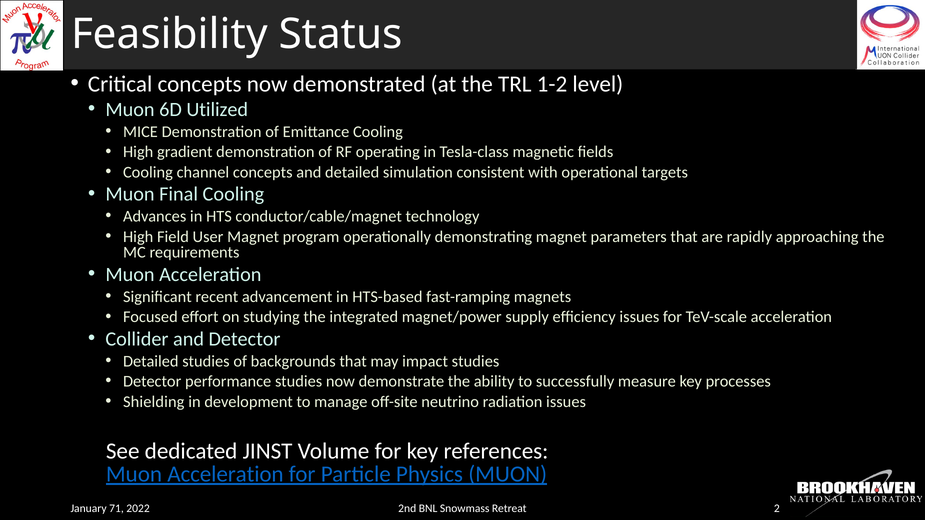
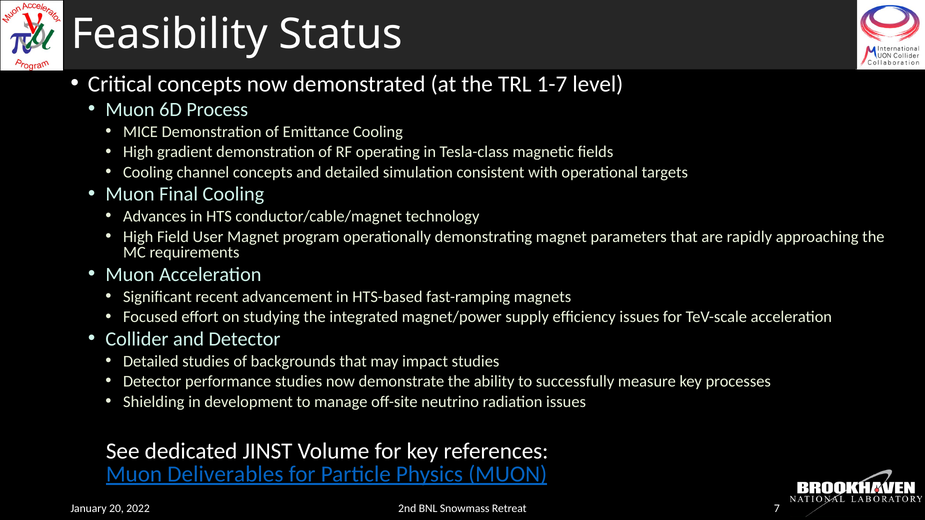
1-2: 1-2 -> 1-7
Utilized: Utilized -> Process
Acceleration at (225, 474): Acceleration -> Deliverables
2: 2 -> 7
71: 71 -> 20
